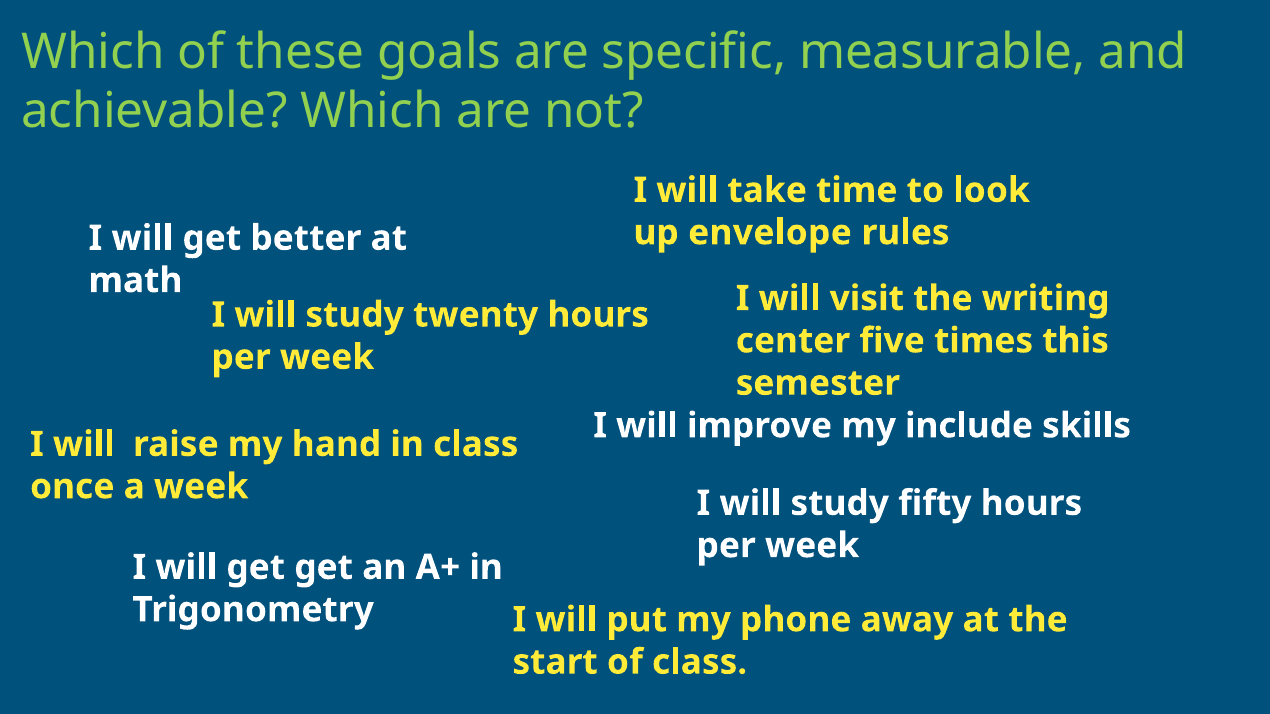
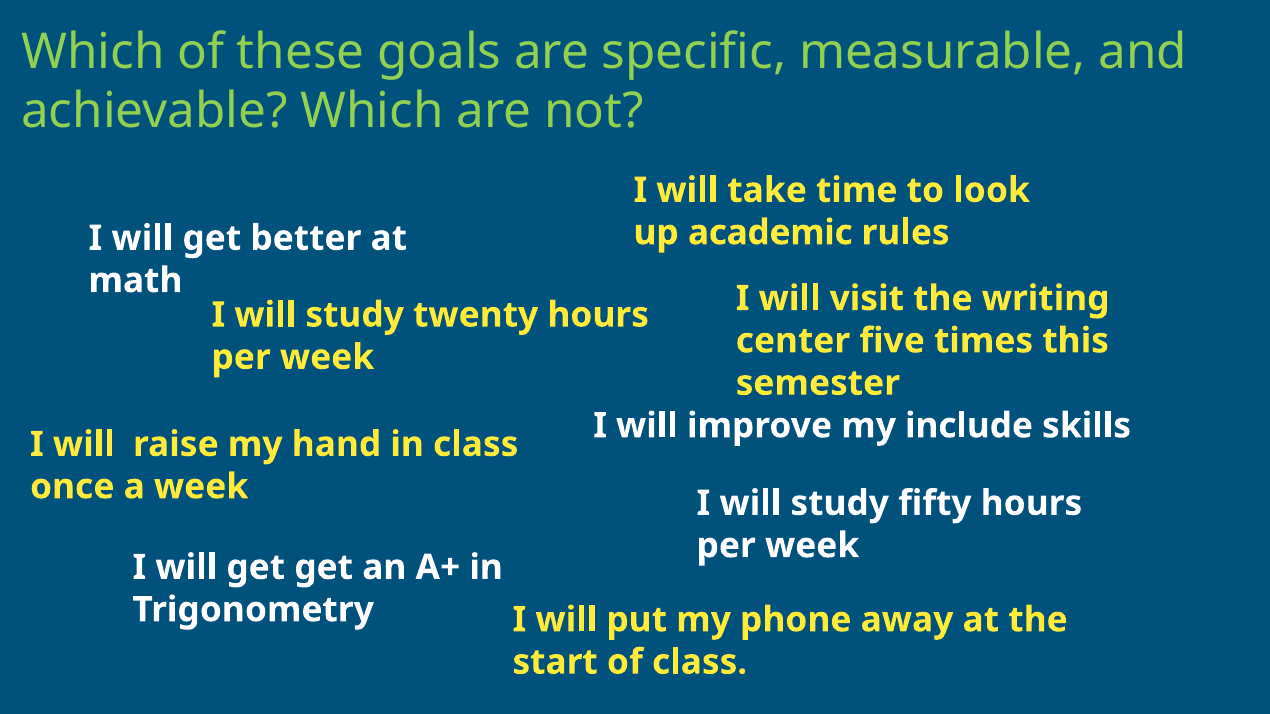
envelope: envelope -> academic
